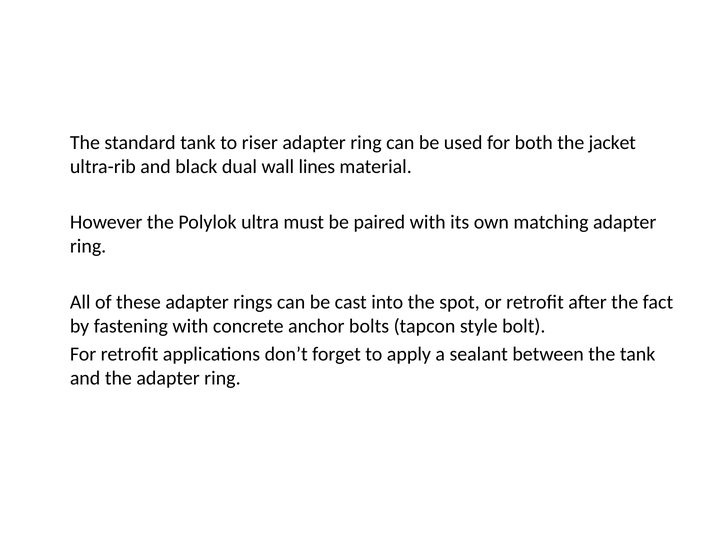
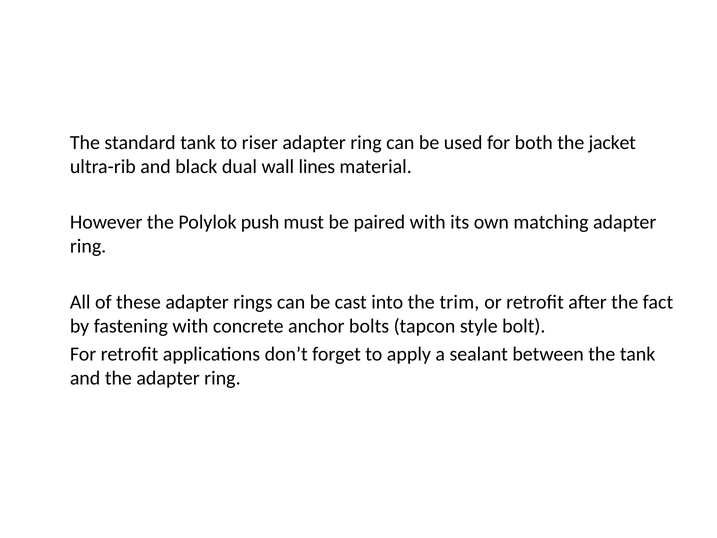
ultra: ultra -> push
spot: spot -> trim
